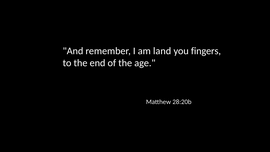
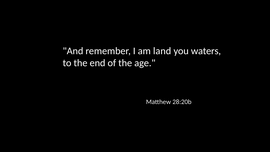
fingers: fingers -> waters
